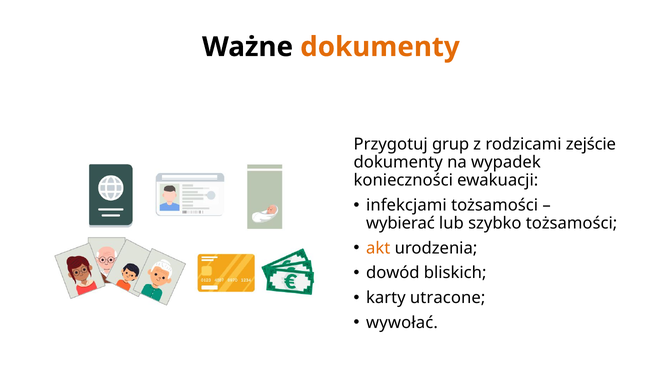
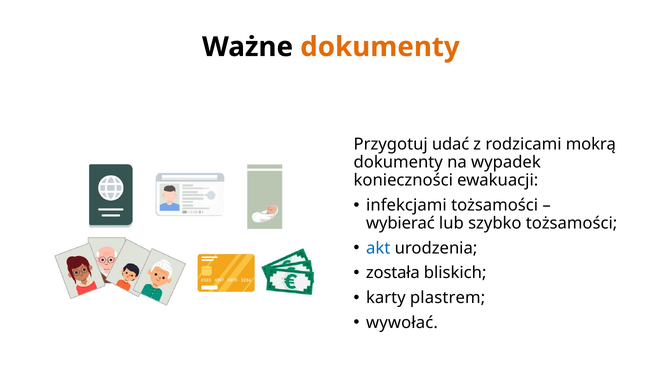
grup: grup -> udać
zejście: zejście -> mokrą
akt colour: orange -> blue
dowód: dowód -> została
utracone: utracone -> plastrem
